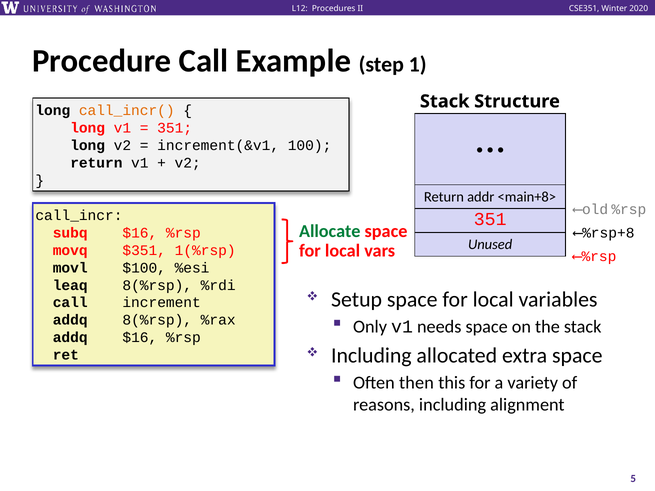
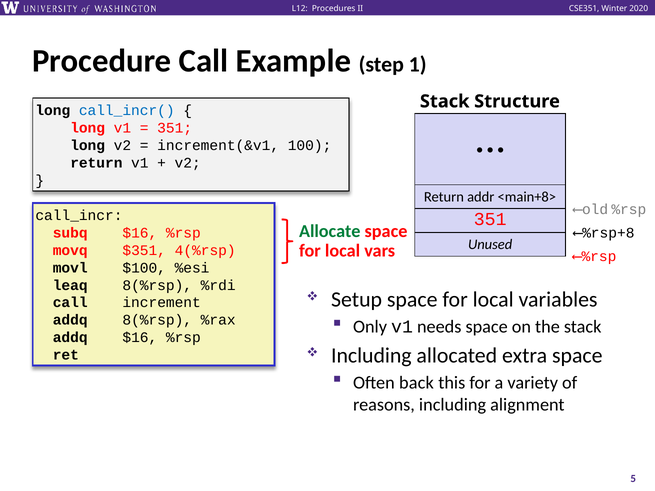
call_incr( colour: orange -> blue
1(%rsp: 1(%rsp -> 4(%rsp
then: then -> back
